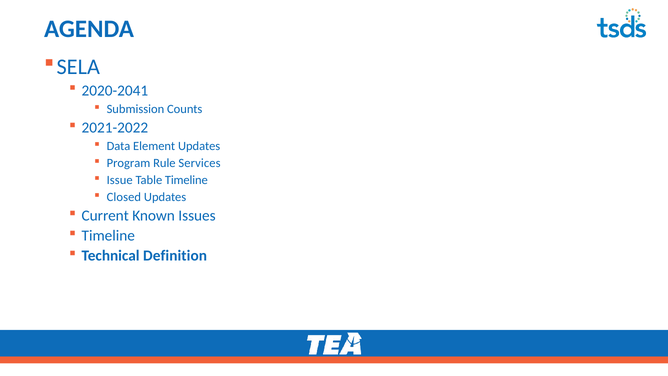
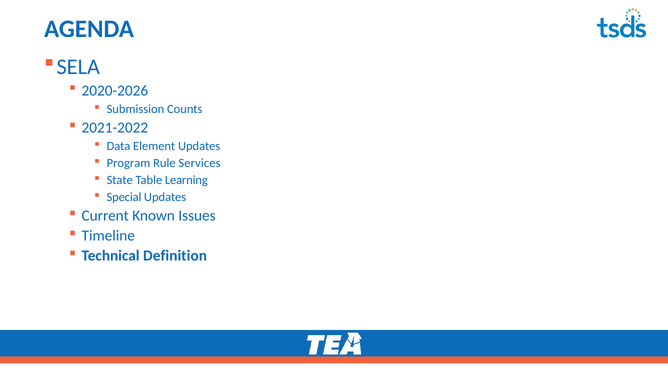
2020-2041: 2020-2041 -> 2020-2026
Issue: Issue -> State
Table Timeline: Timeline -> Learning
Closed: Closed -> Special
